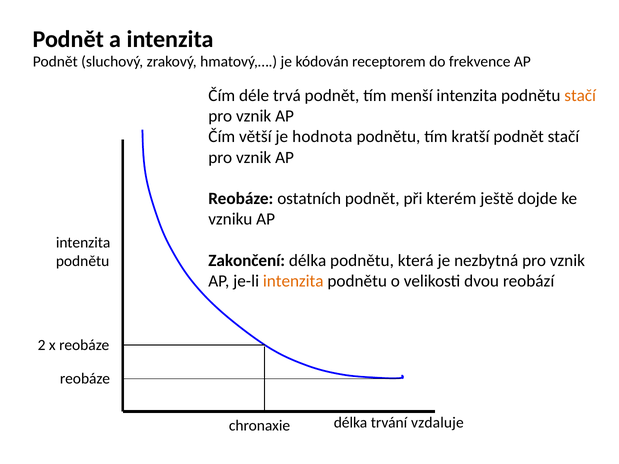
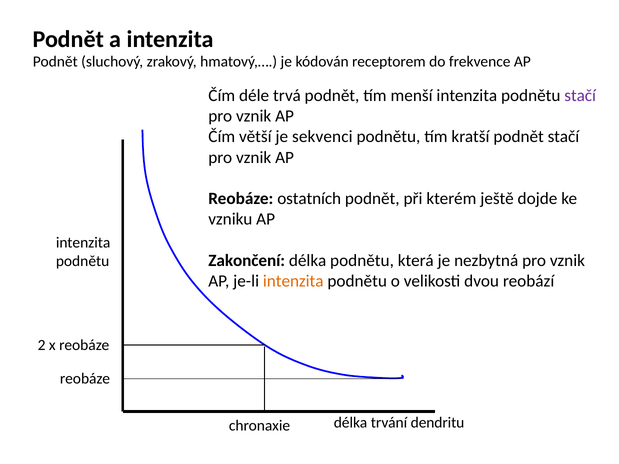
stačí at (580, 96) colour: orange -> purple
hodnota: hodnota -> sekvenci
vzdaluje: vzdaluje -> dendritu
